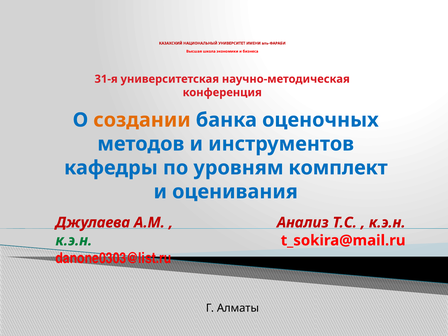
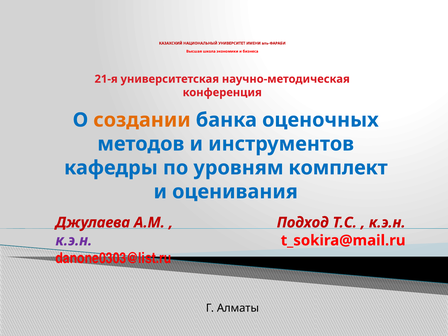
31-я: 31-я -> 21-я
Анализ: Анализ -> Подход
к.э.н at (74, 240) colour: green -> purple
